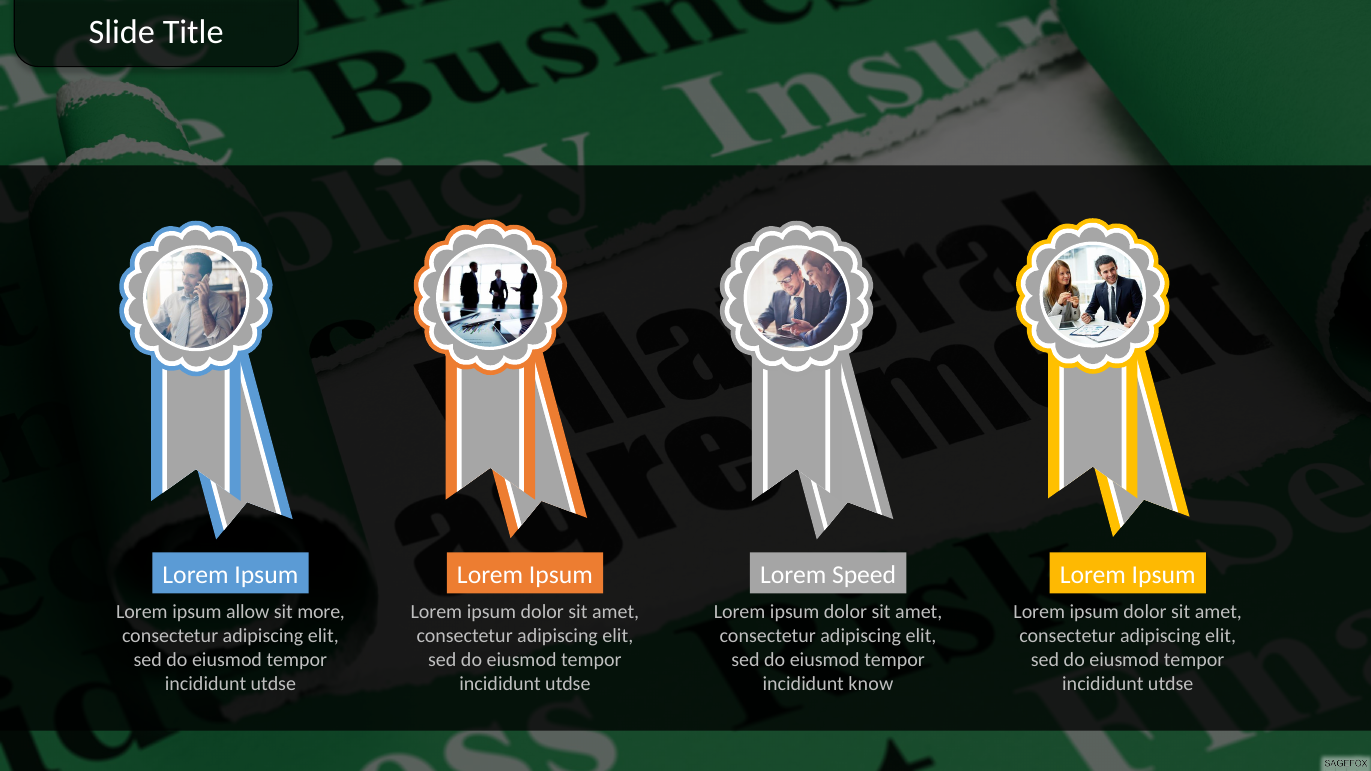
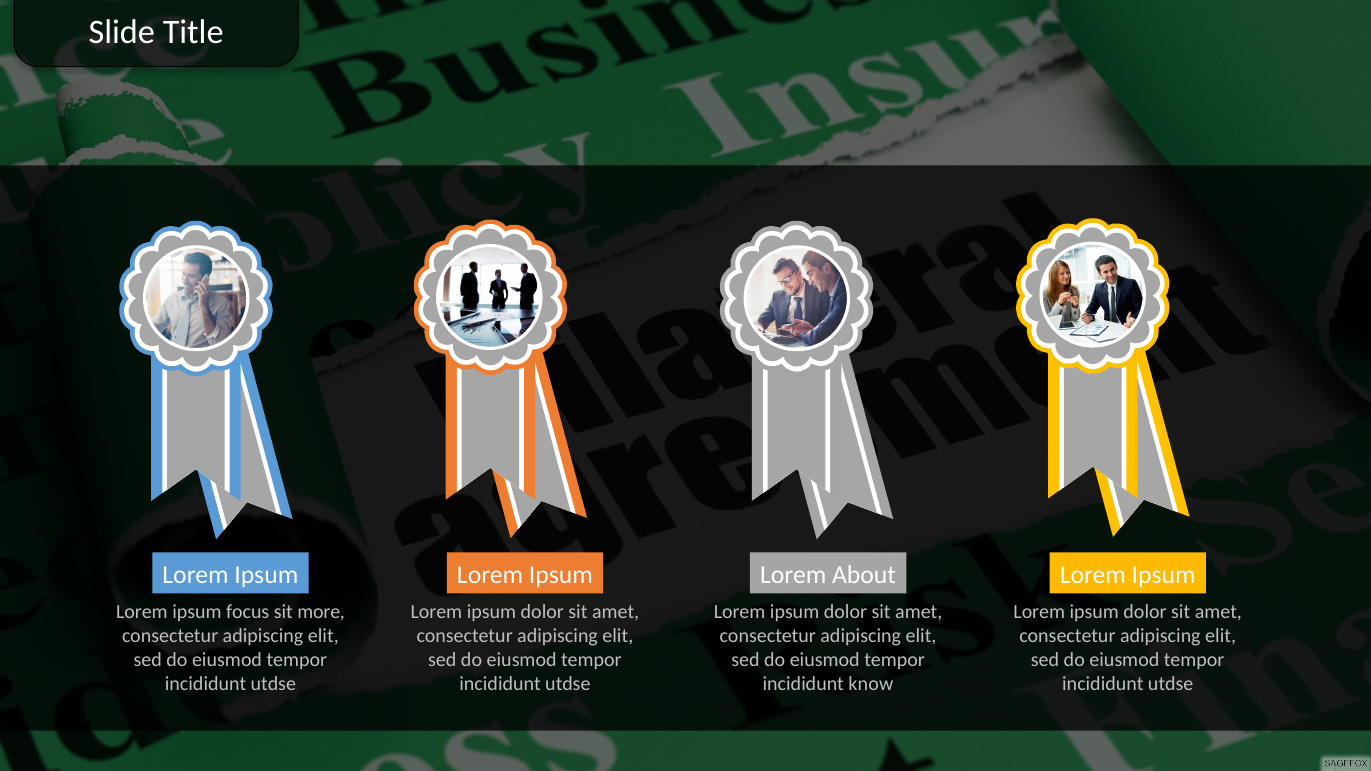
Speed: Speed -> About
allow: allow -> focus
